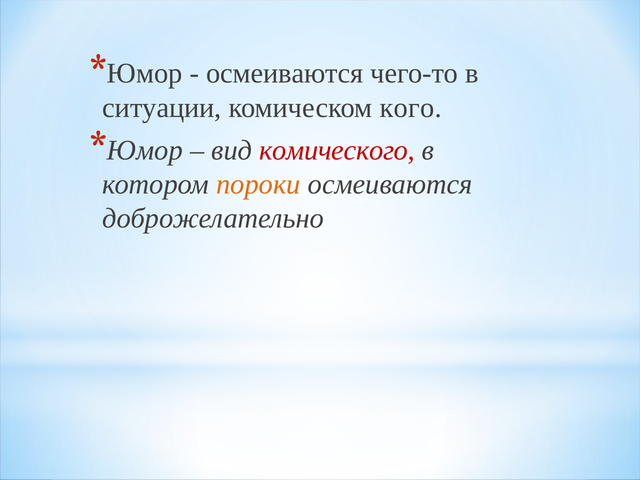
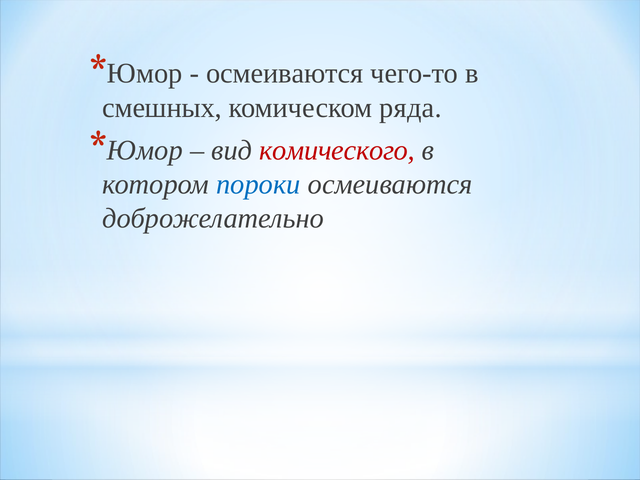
ситуации: ситуации -> смешных
кого: кого -> ряда
пороки colour: orange -> blue
